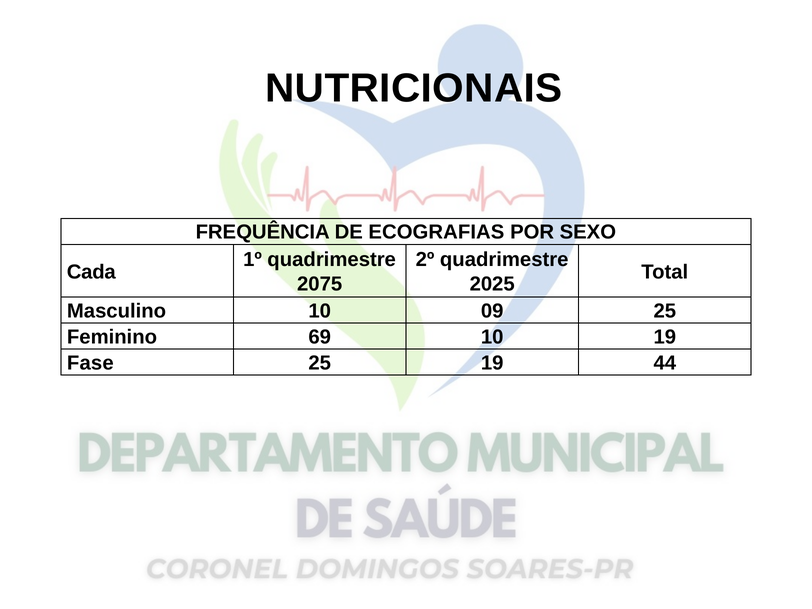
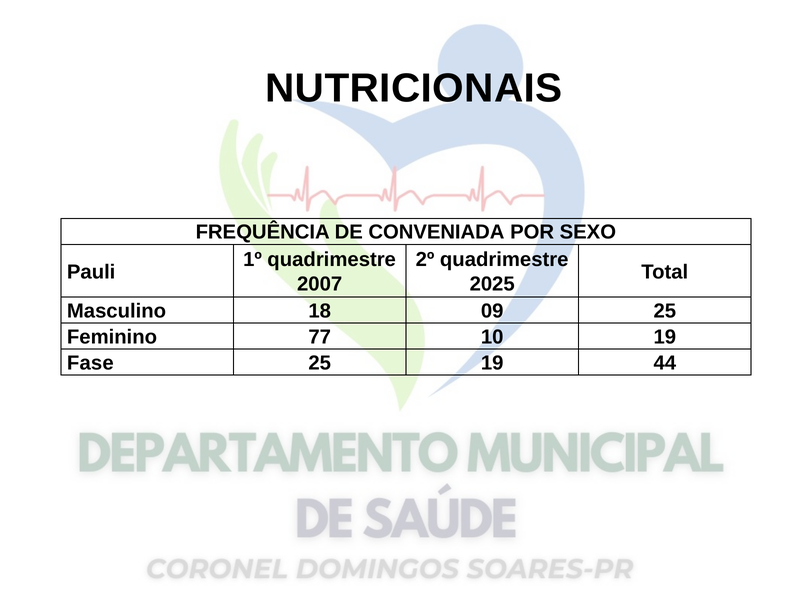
ECOGRAFIAS: ECOGRAFIAS -> CONVENIADA
Cada: Cada -> Pauli
2075: 2075 -> 2007
Masculino 10: 10 -> 18
69: 69 -> 77
